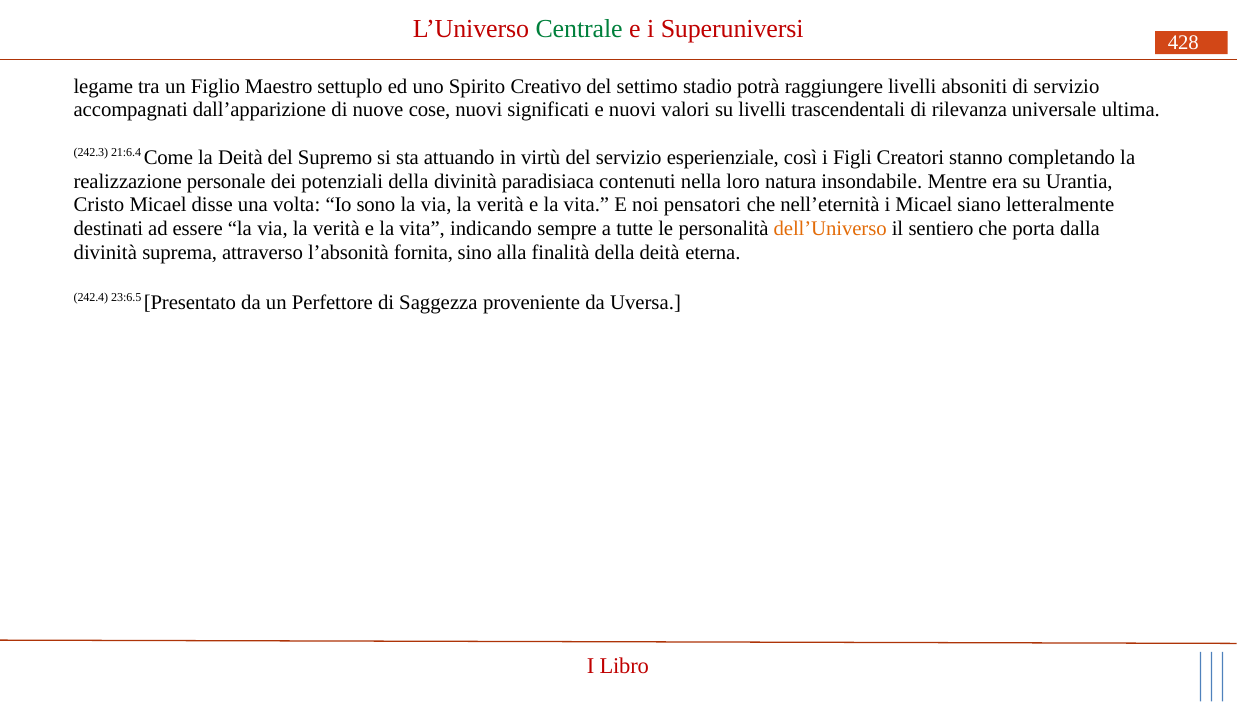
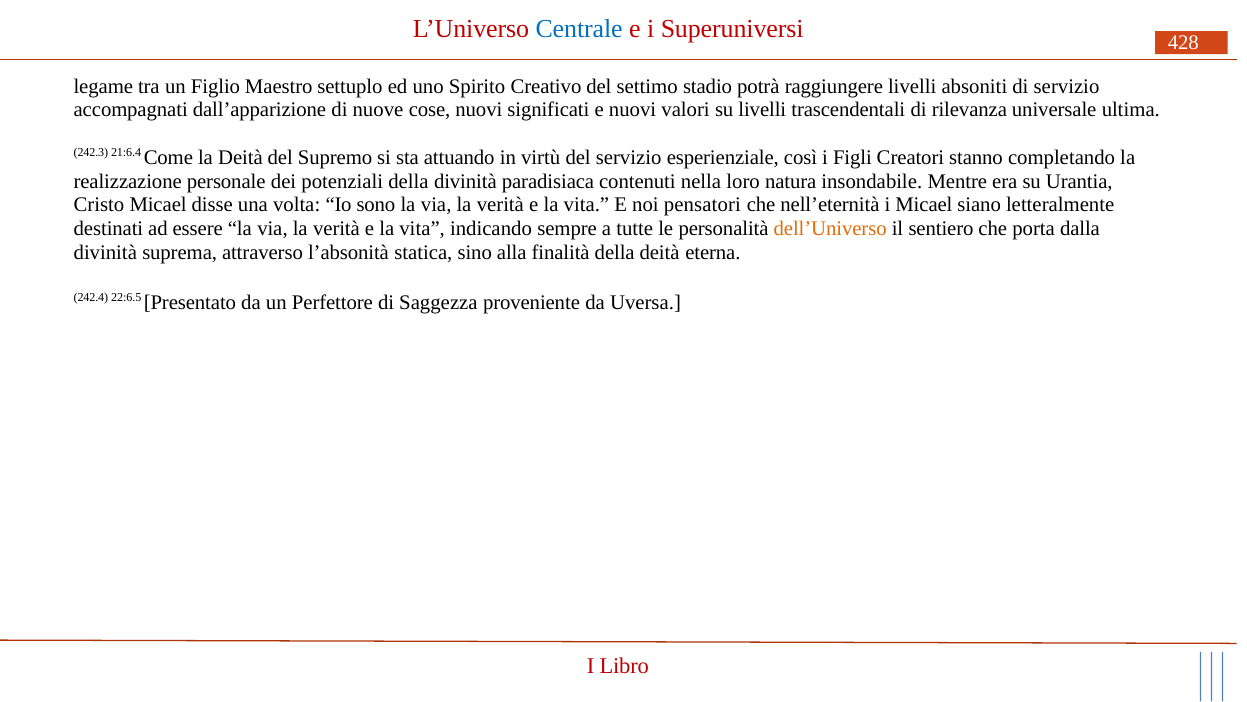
Centrale colour: green -> blue
fornita: fornita -> statica
23:6.5: 23:6.5 -> 22:6.5
